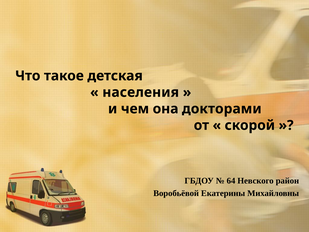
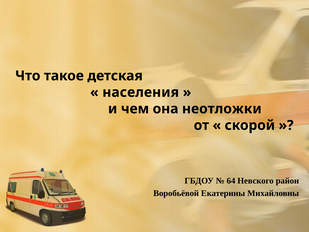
докторами: докторами -> неотложки
